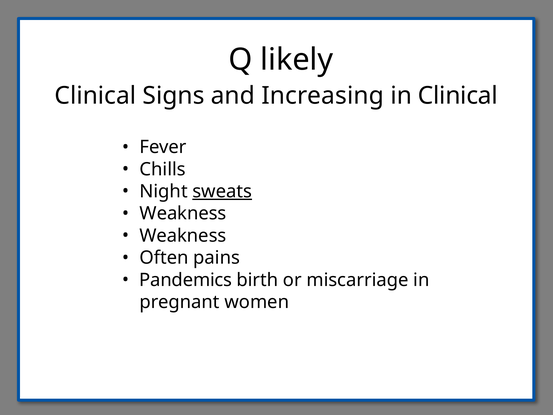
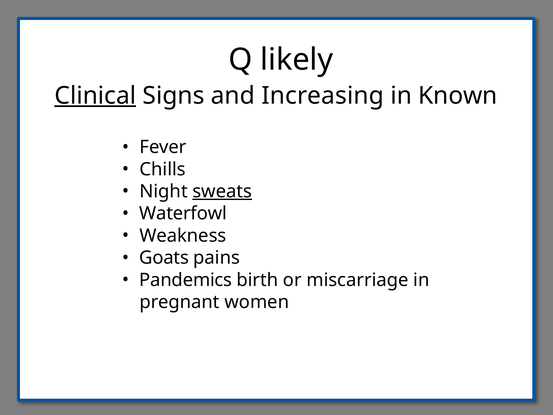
Clinical at (95, 96) underline: none -> present
in Clinical: Clinical -> Known
Weakness at (183, 213): Weakness -> Waterfowl
Often: Often -> Goats
